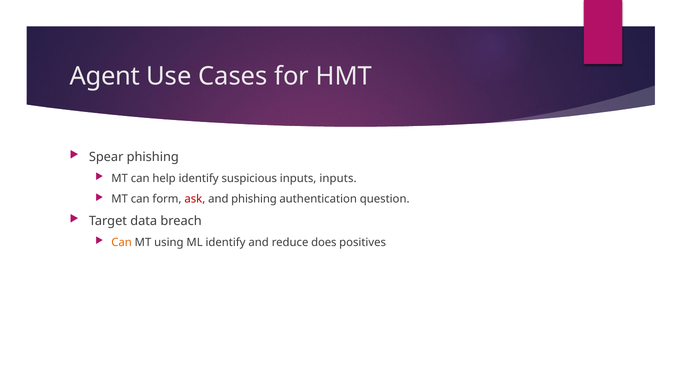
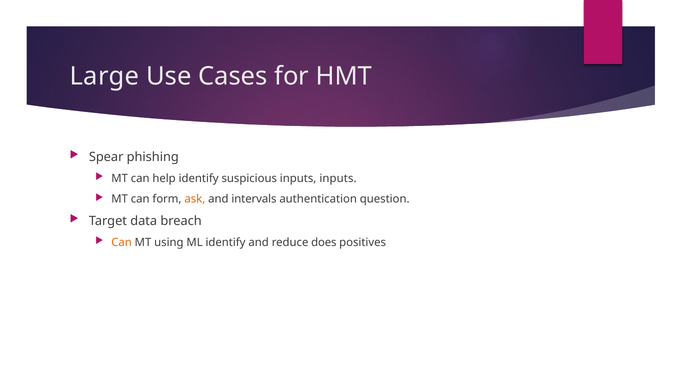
Agent: Agent -> Large
ask colour: red -> orange
and phishing: phishing -> intervals
